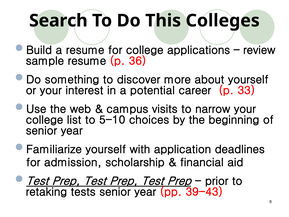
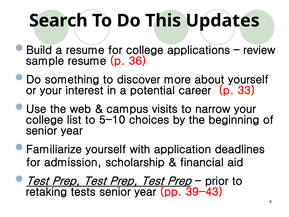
Colleges: Colleges -> Updates
